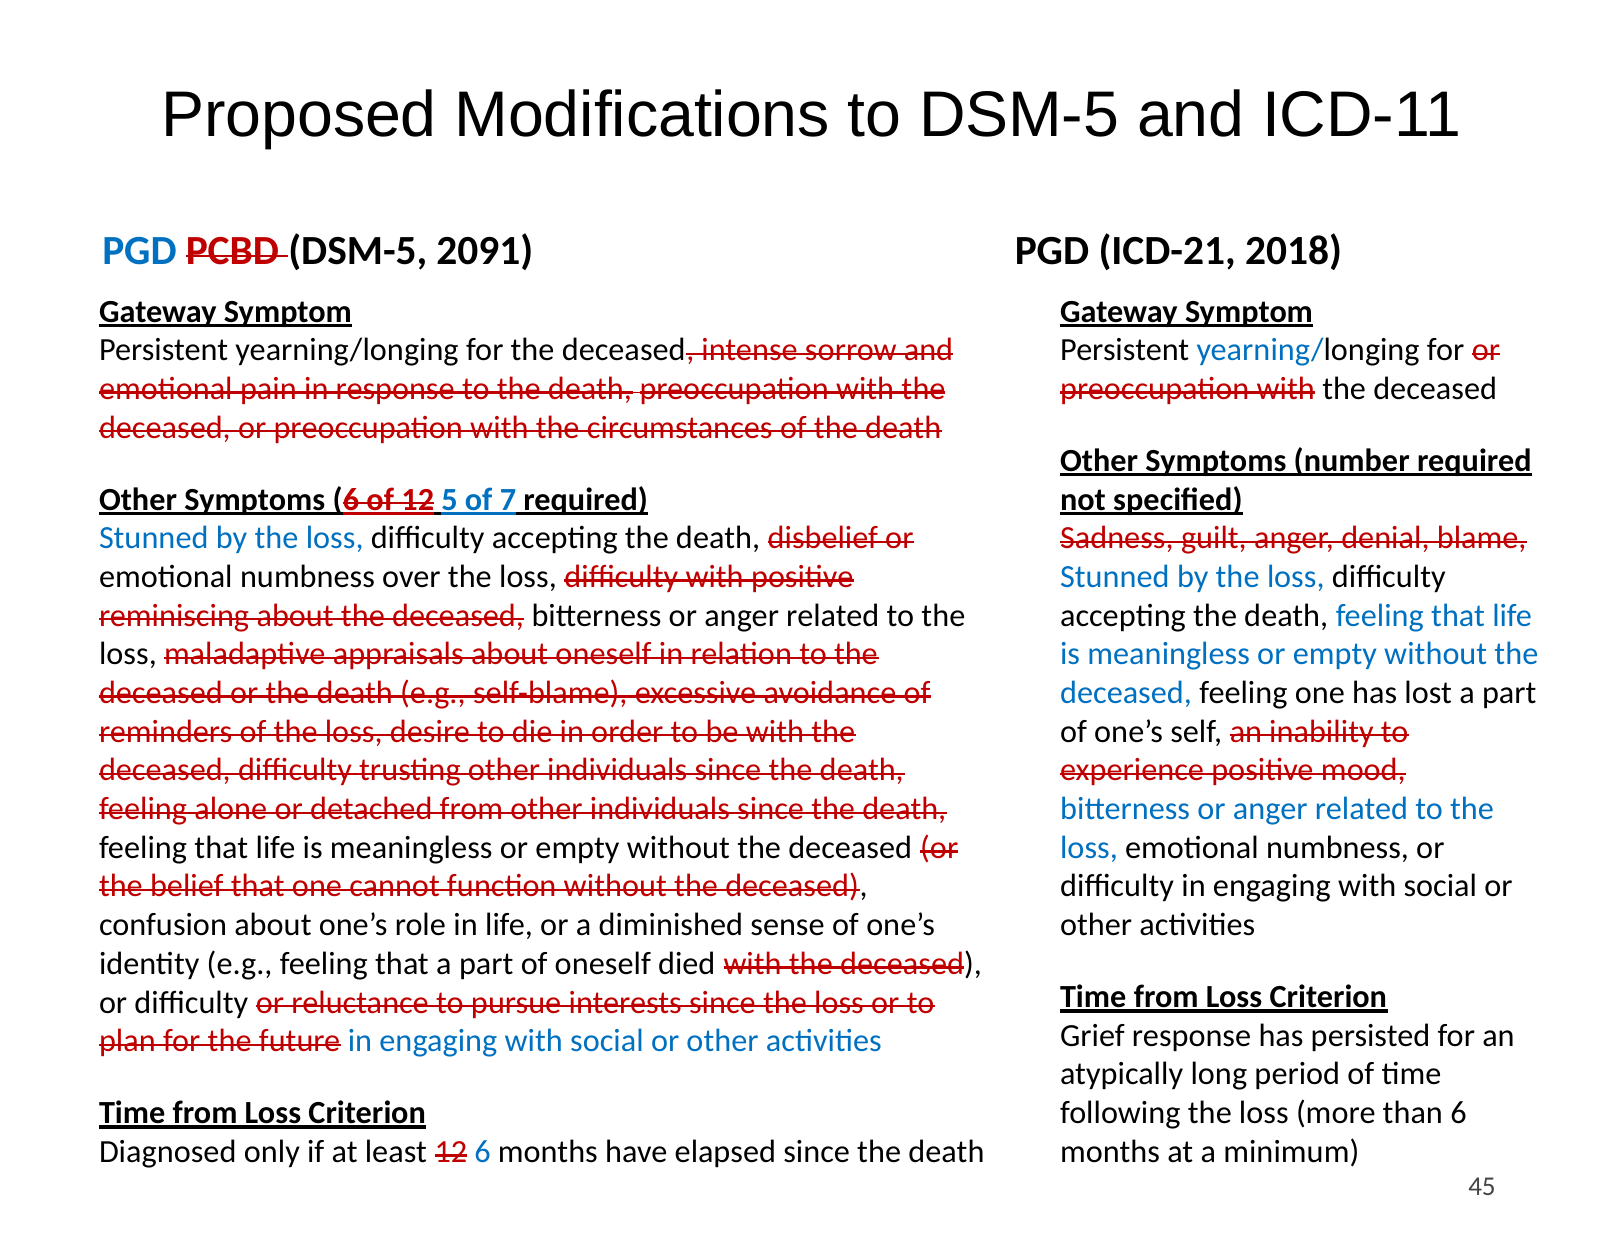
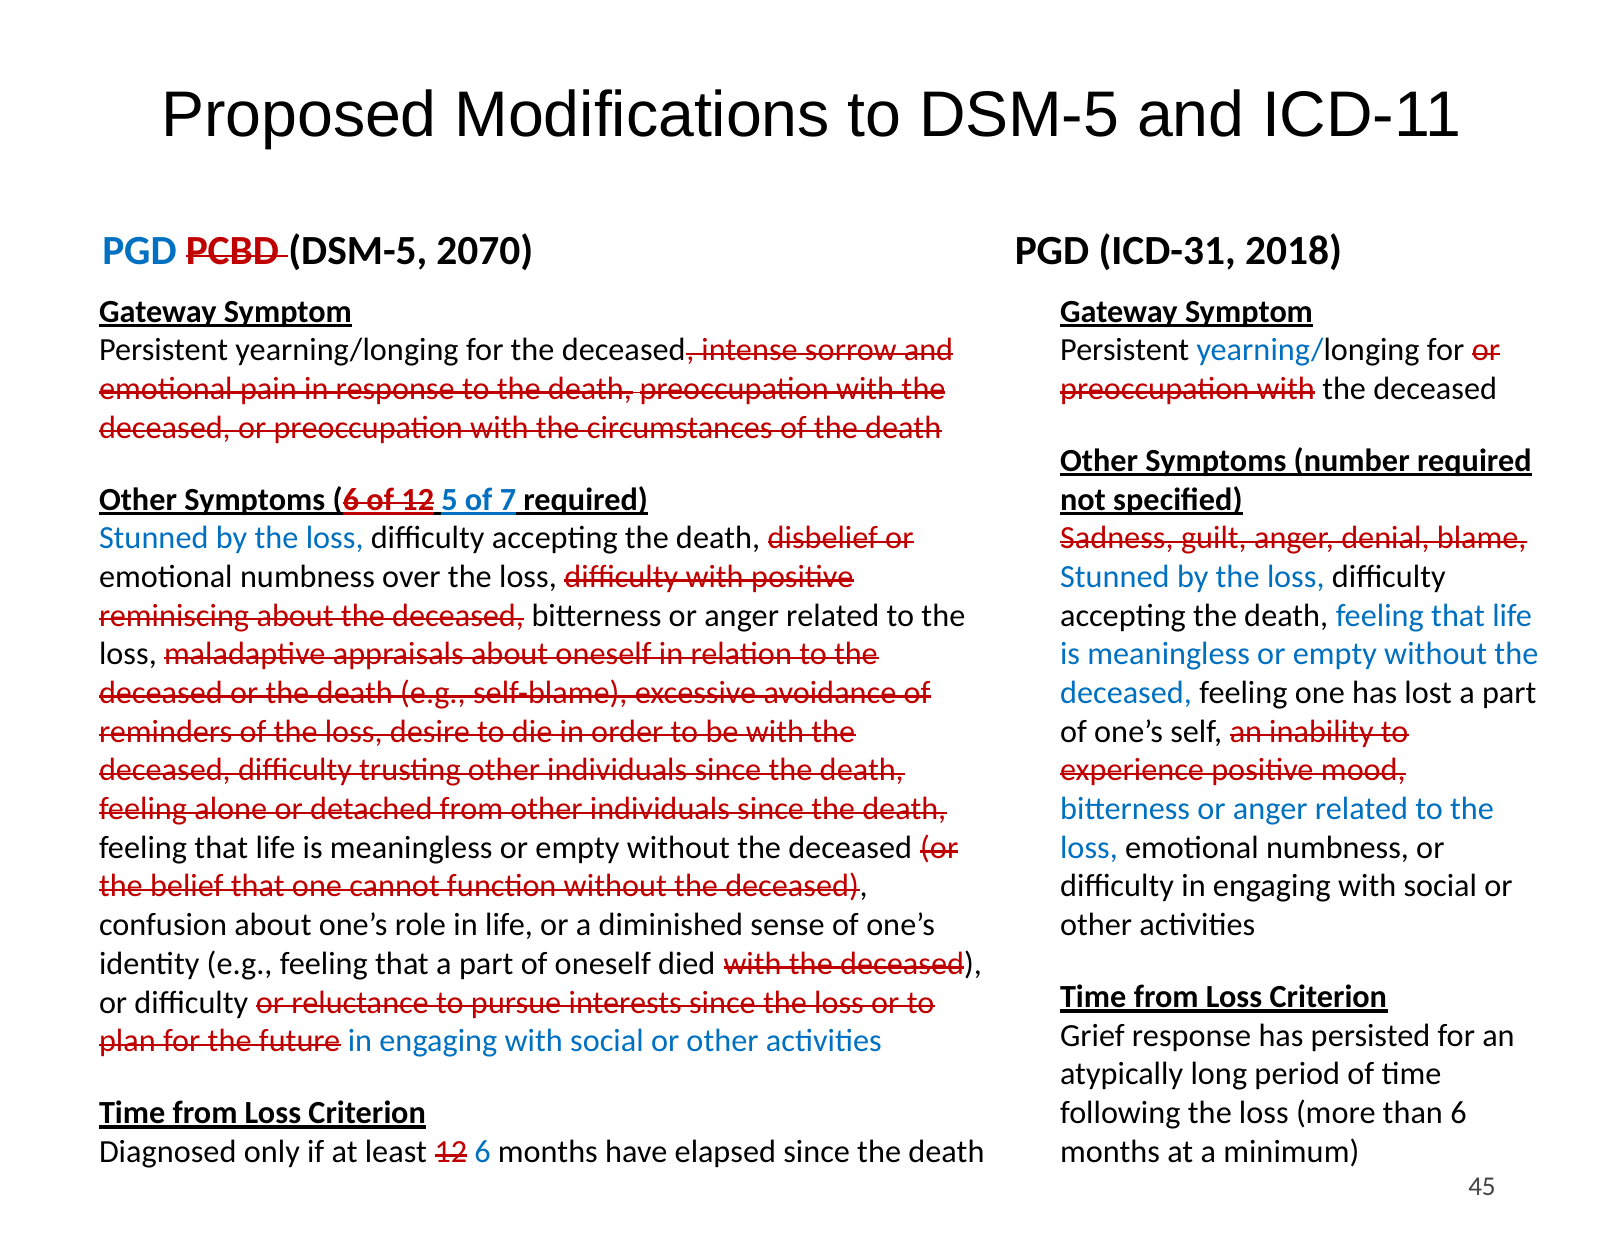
2091: 2091 -> 2070
ICD-21: ICD-21 -> ICD-31
